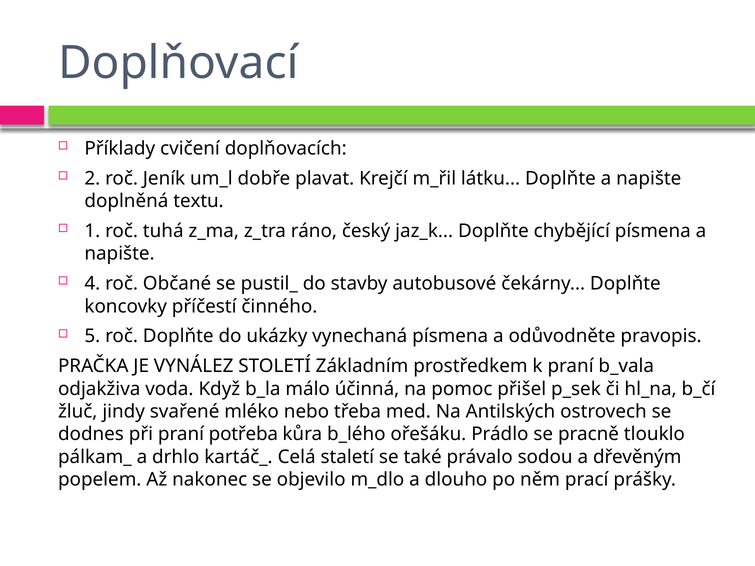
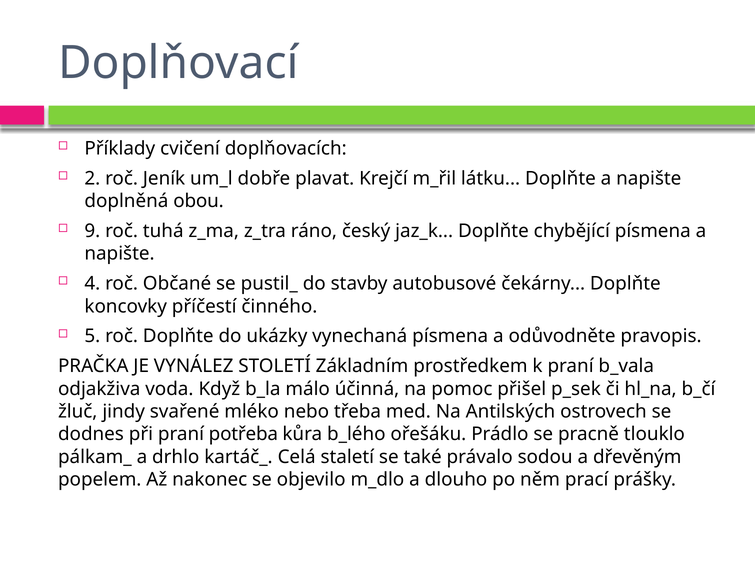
textu: textu -> obou
1: 1 -> 9
